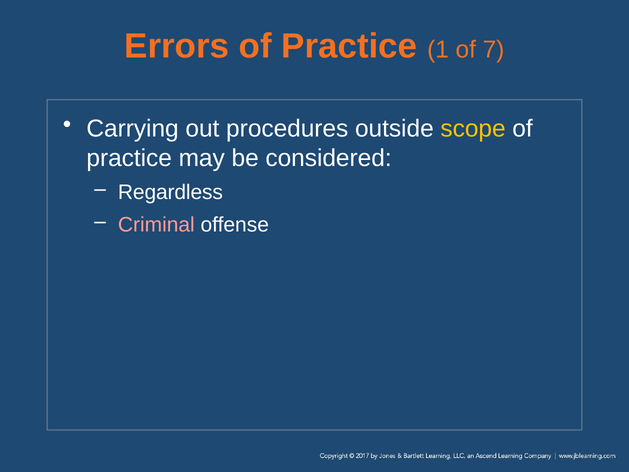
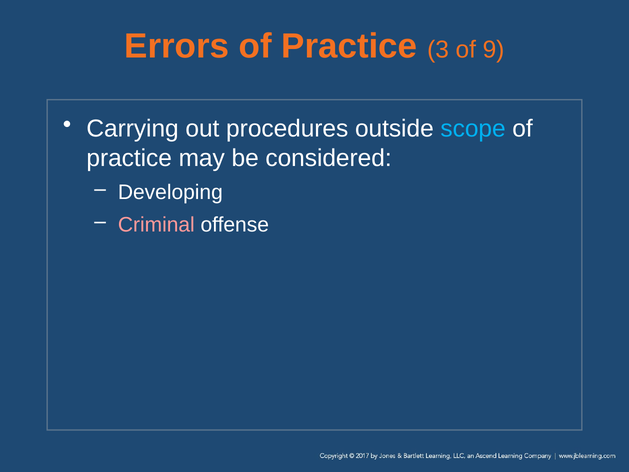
1: 1 -> 3
7: 7 -> 9
scope colour: yellow -> light blue
Regardless: Regardless -> Developing
